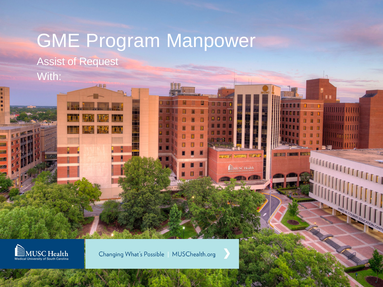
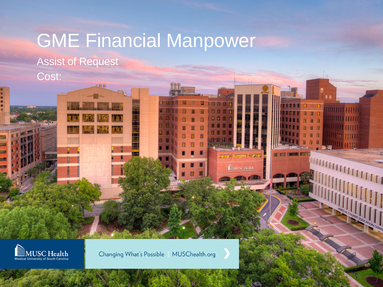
Program: Program -> Financial
With: With -> Cost
